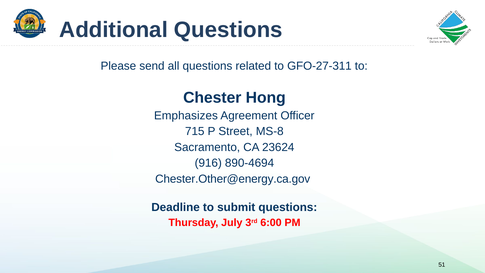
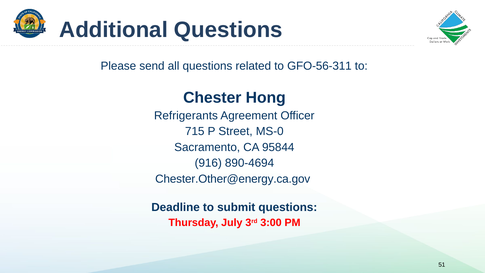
GFO-27-311: GFO-27-311 -> GFO-56-311
Emphasizes: Emphasizes -> Refrigerants
MS-8: MS-8 -> MS-0
23624: 23624 -> 95844
6:00: 6:00 -> 3:00
